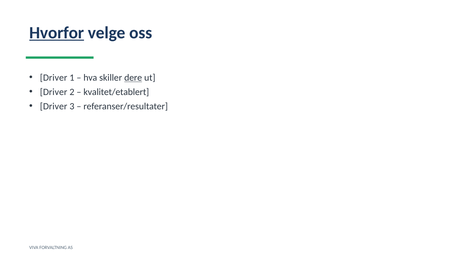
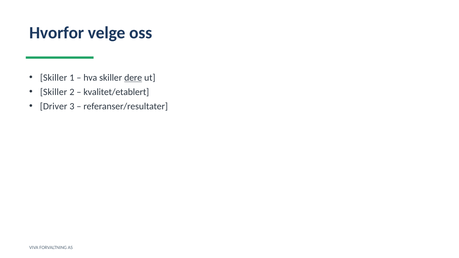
Hvorfor underline: present -> none
Driver at (54, 78): Driver -> Skiller
Driver at (54, 92): Driver -> Skiller
